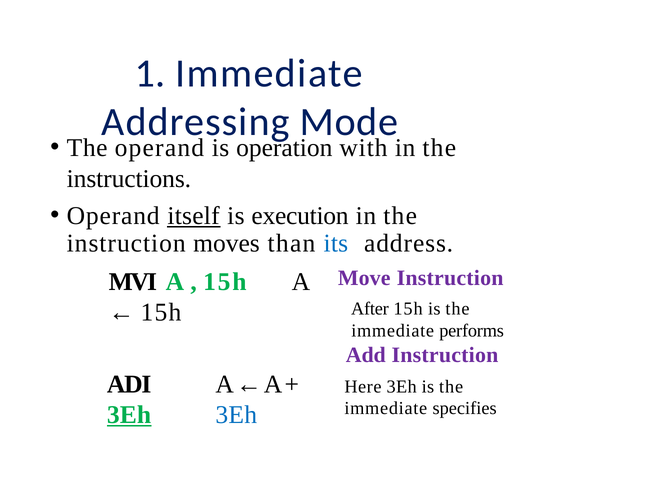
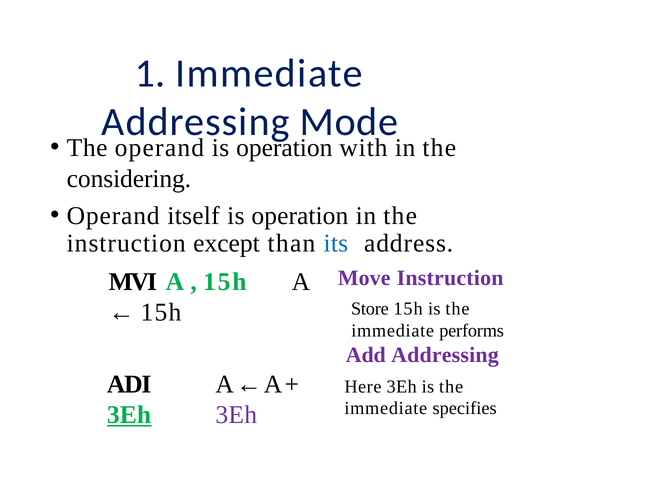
instructions: instructions -> considering
itself underline: present -> none
execution at (300, 216): execution -> operation
moves: moves -> except
After: After -> Store
Add Instruction: Instruction -> Addressing
3Eh at (236, 415) colour: blue -> purple
